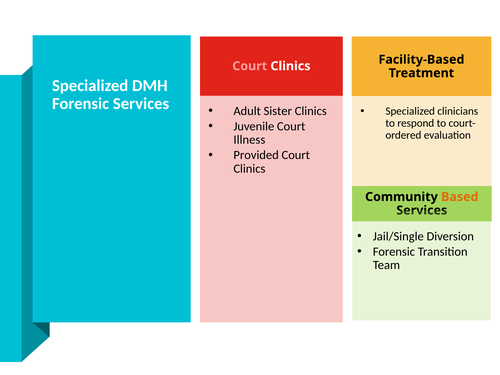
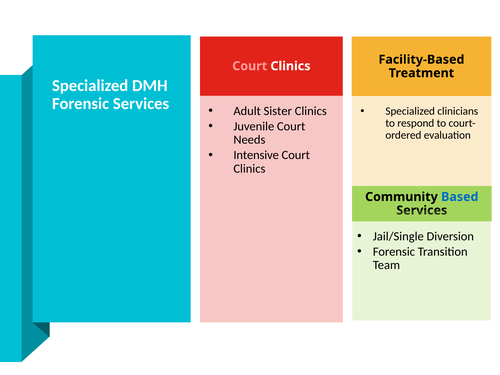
Illness: Illness -> Needs
Provided: Provided -> Intensive
Based colour: orange -> blue
